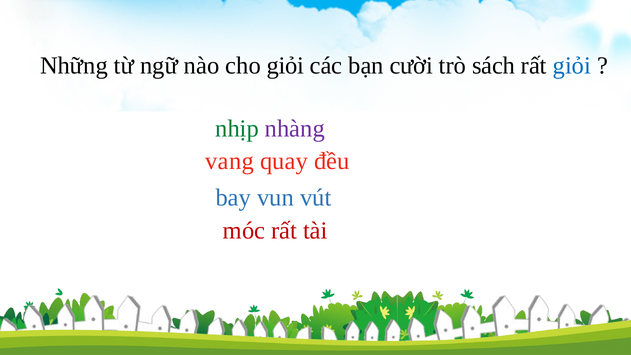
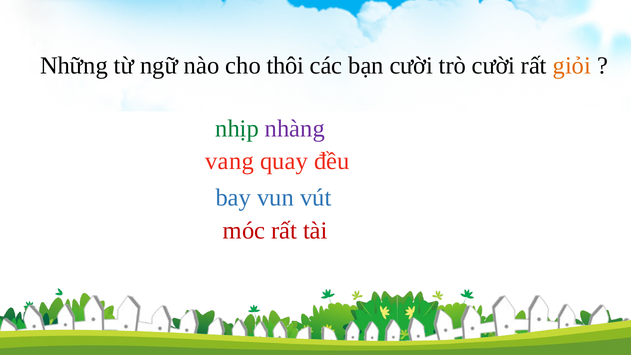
cho giỏi: giỏi -> thôi
trò sách: sách -> cười
giỏi at (572, 66) colour: blue -> orange
